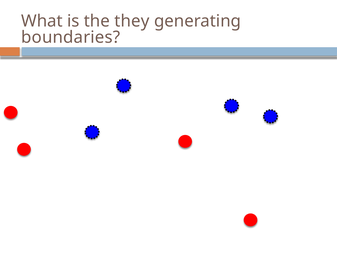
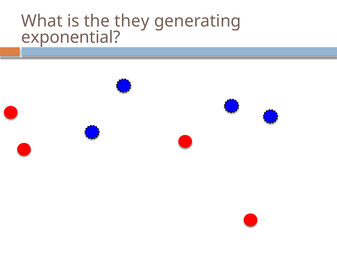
boundaries: boundaries -> exponential
